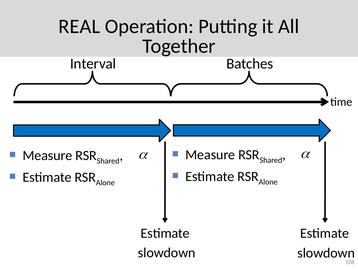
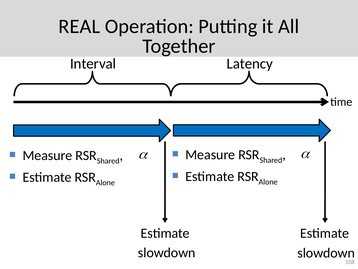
Batches: Batches -> Latency
